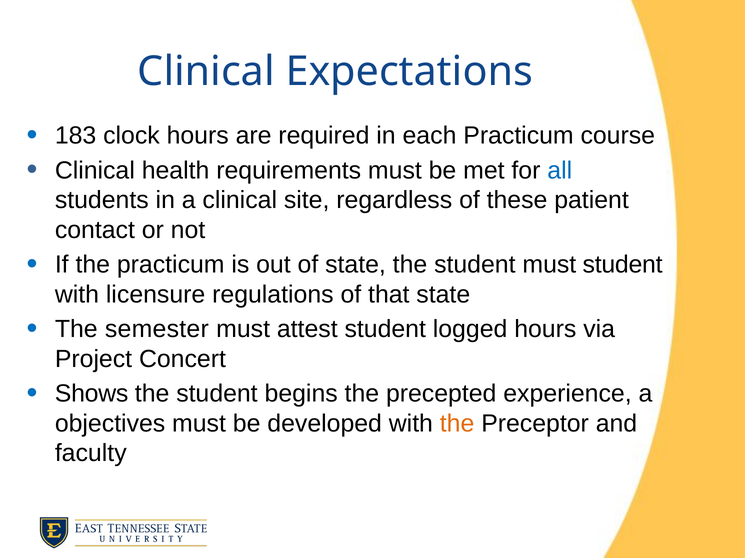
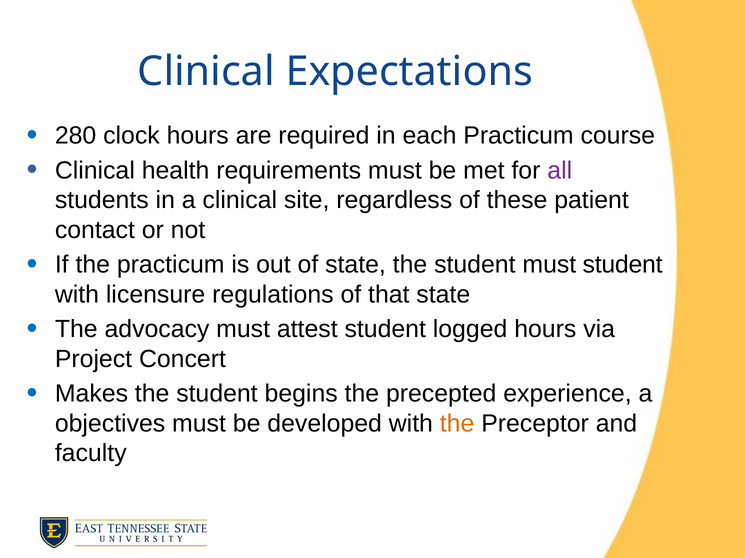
183: 183 -> 280
all colour: blue -> purple
semester: semester -> advocacy
Shows: Shows -> Makes
